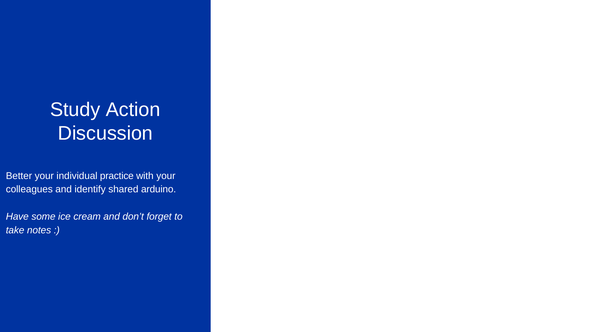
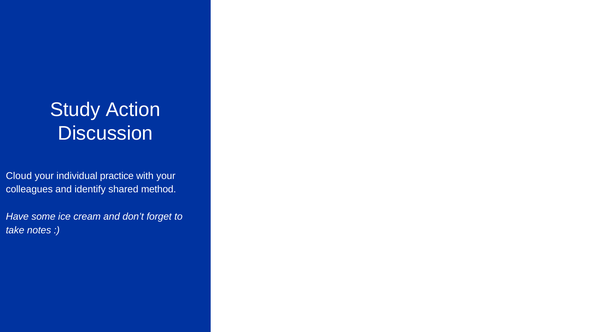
Better: Better -> Cloud
arduino: arduino -> method
